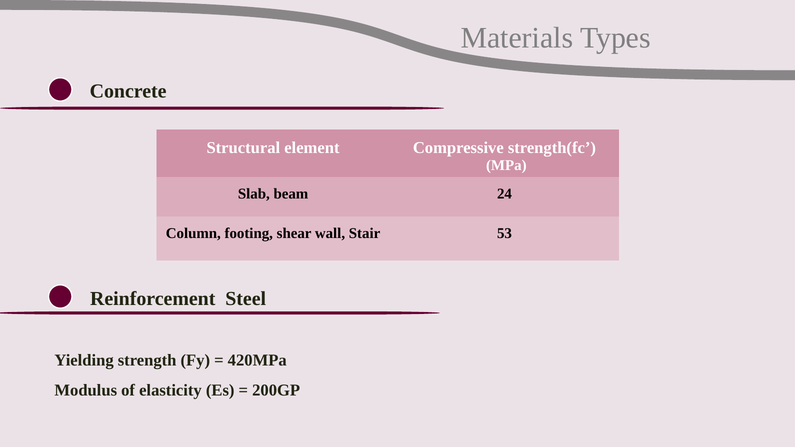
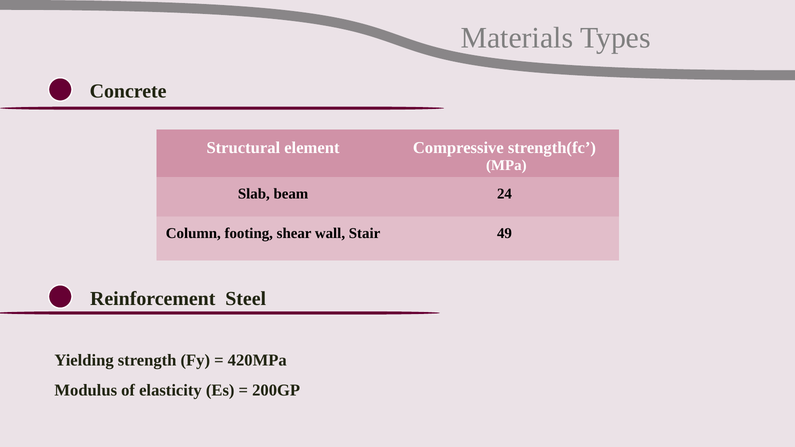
53: 53 -> 49
